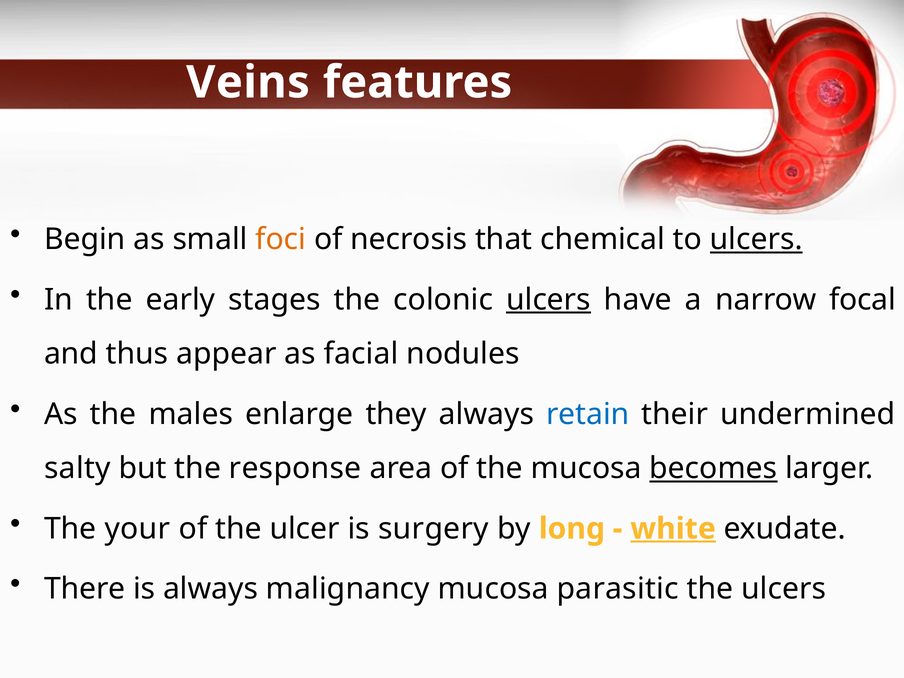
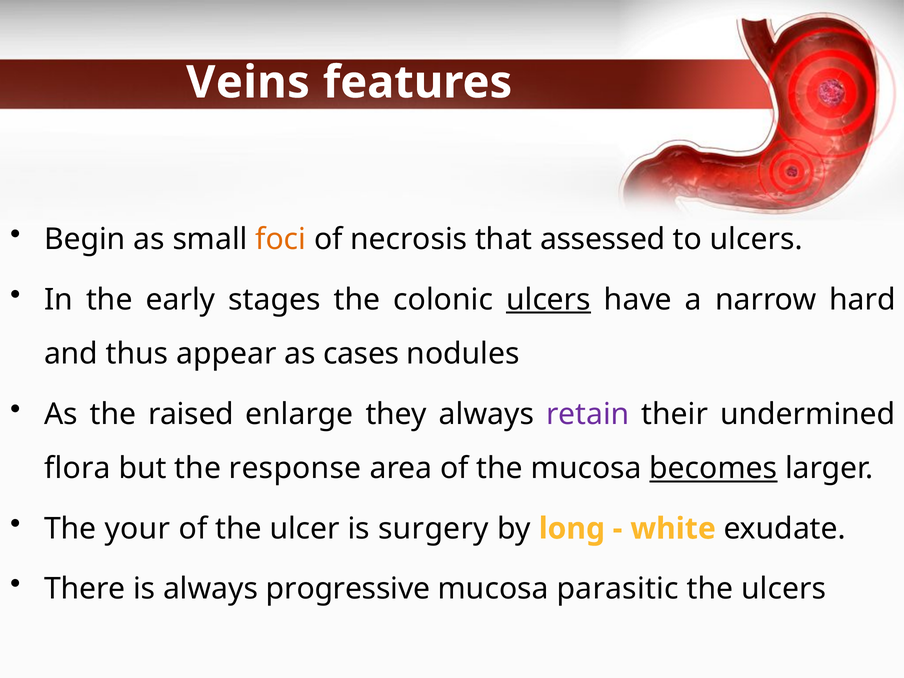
chemical: chemical -> assessed
ulcers at (756, 239) underline: present -> none
focal: focal -> hard
facial: facial -> cases
males: males -> raised
retain colour: blue -> purple
salty: salty -> flora
white underline: present -> none
malignancy: malignancy -> progressive
